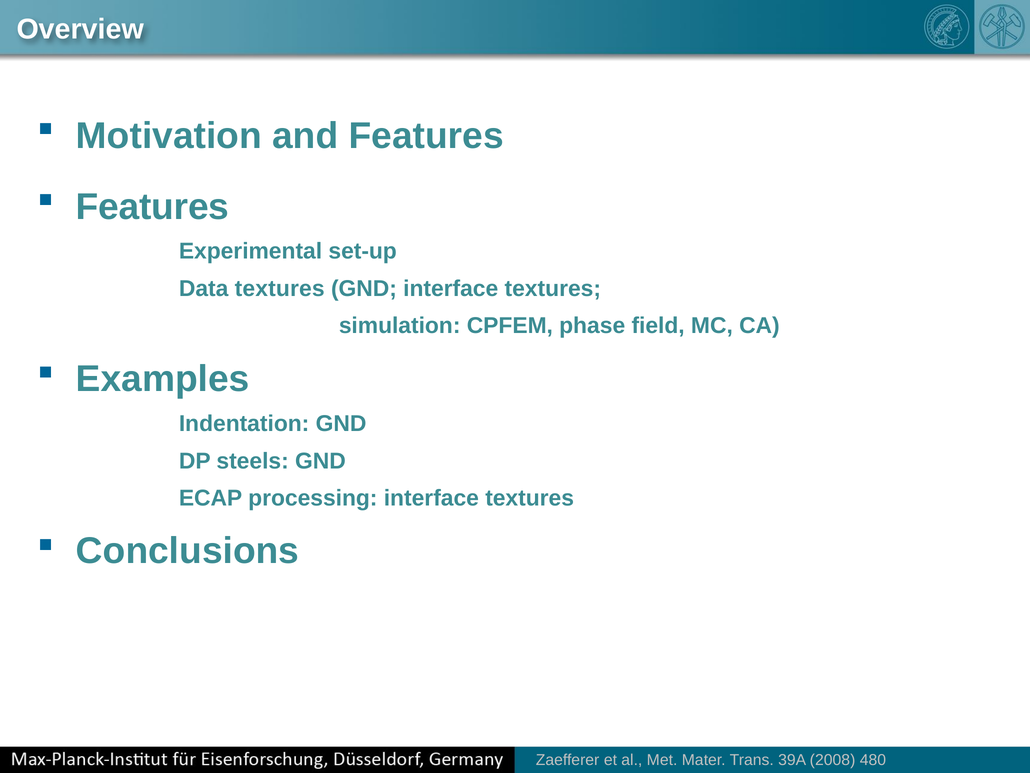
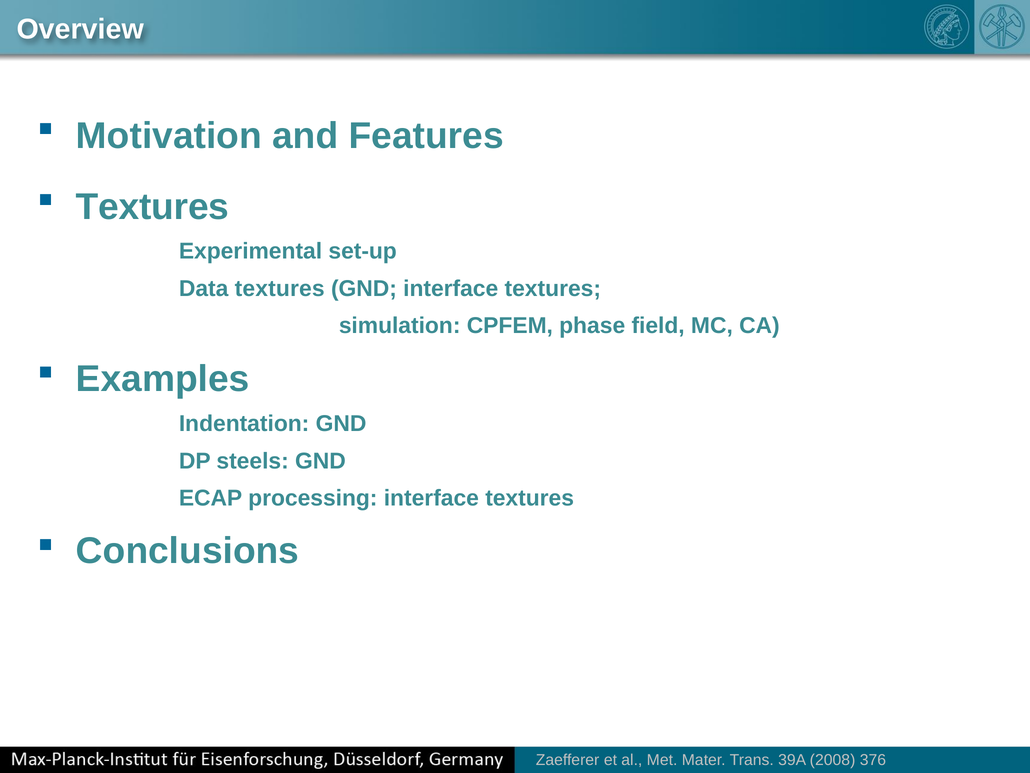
Features at (153, 207): Features -> Textures
480: 480 -> 376
